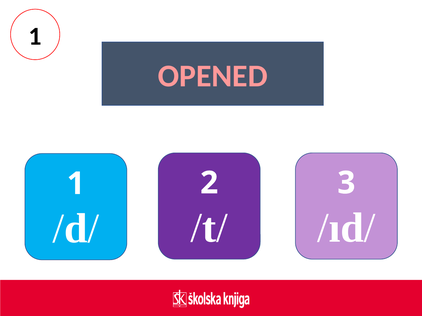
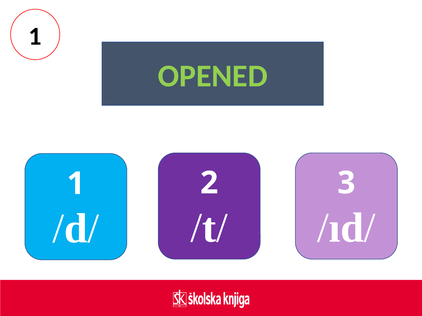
OPENED colour: pink -> light green
